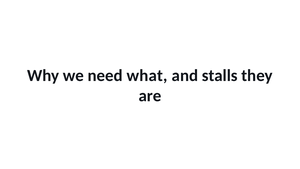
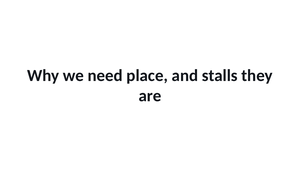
what: what -> place
